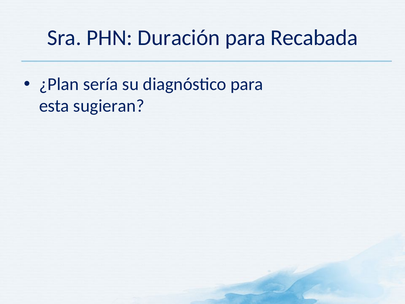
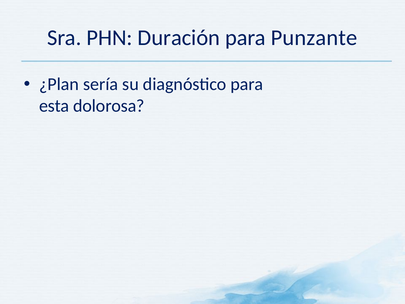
Recabada: Recabada -> Punzante
sugieran: sugieran -> dolorosa
